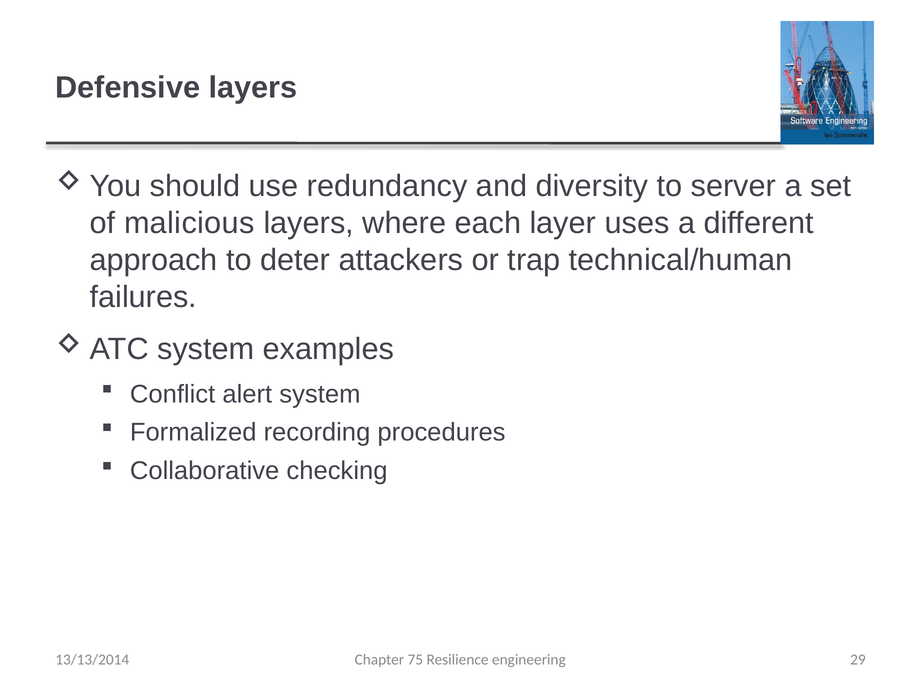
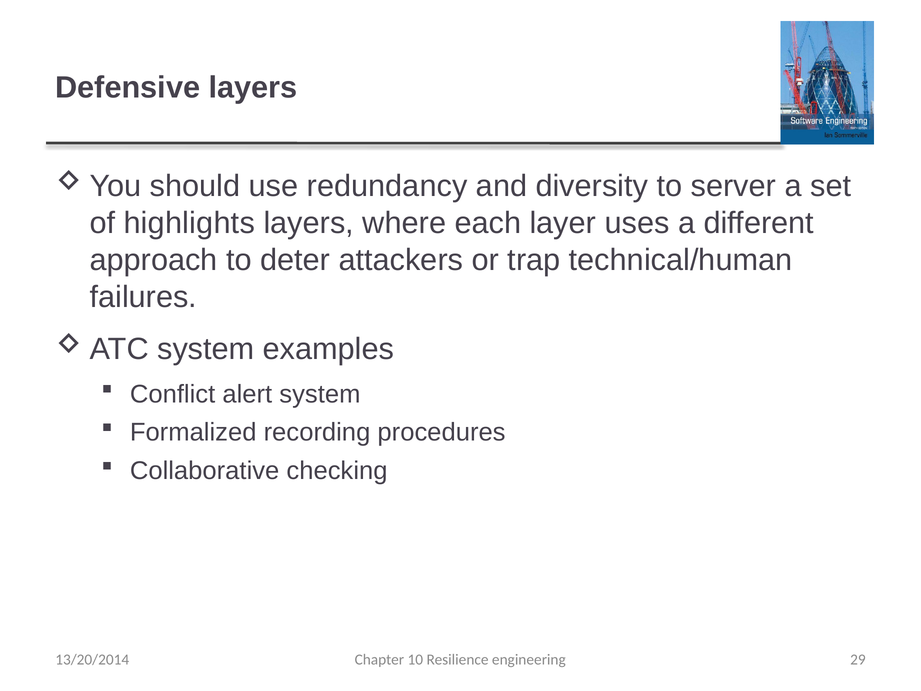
malicious: malicious -> highlights
75: 75 -> 10
13/13/2014: 13/13/2014 -> 13/20/2014
